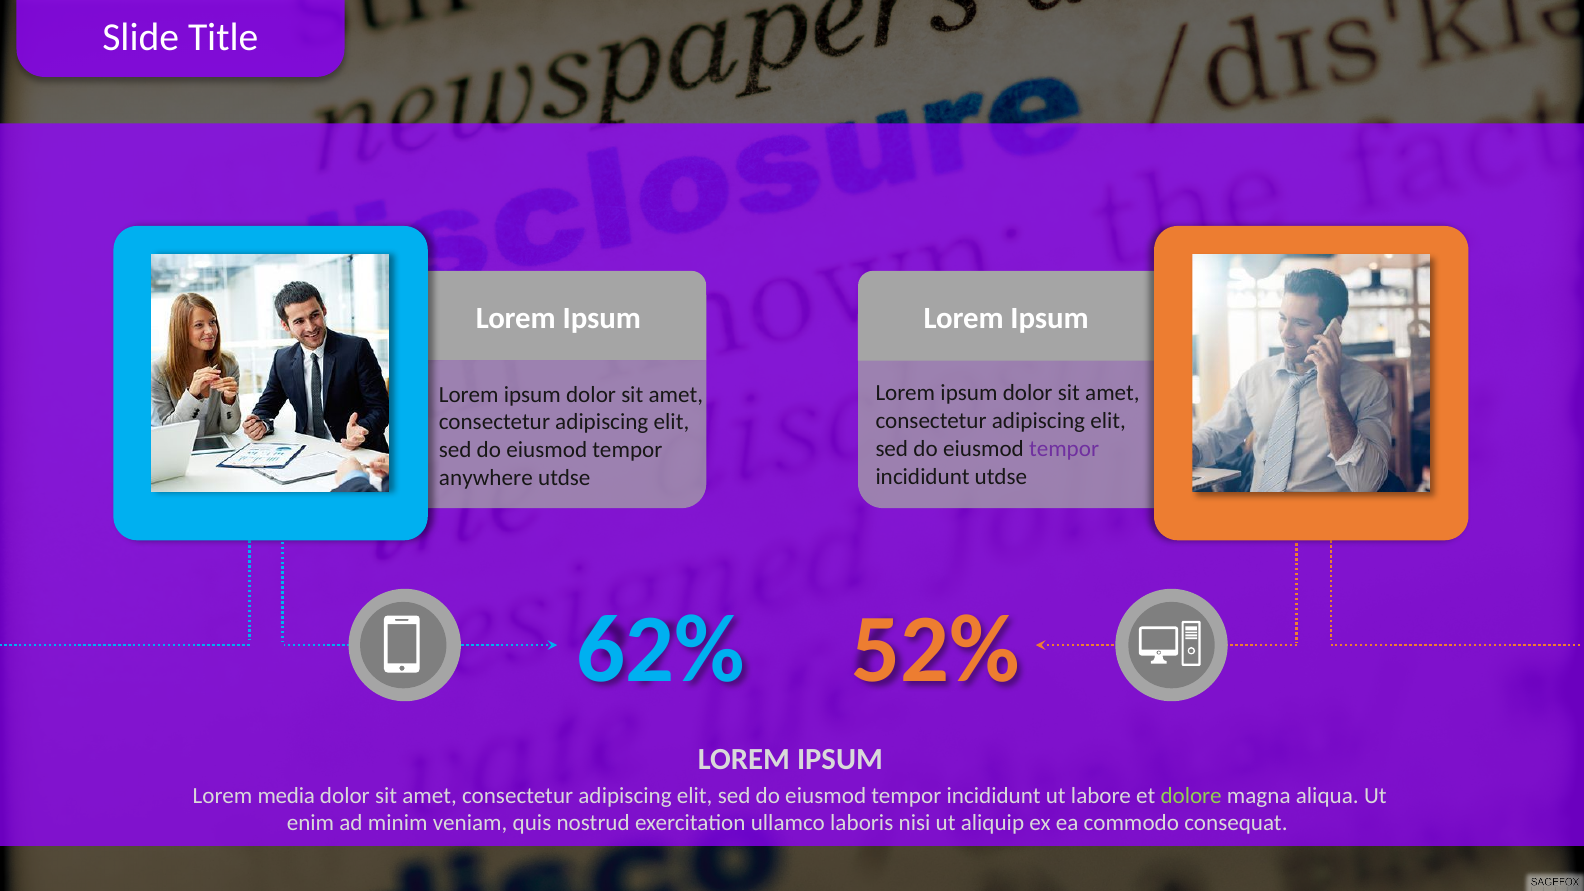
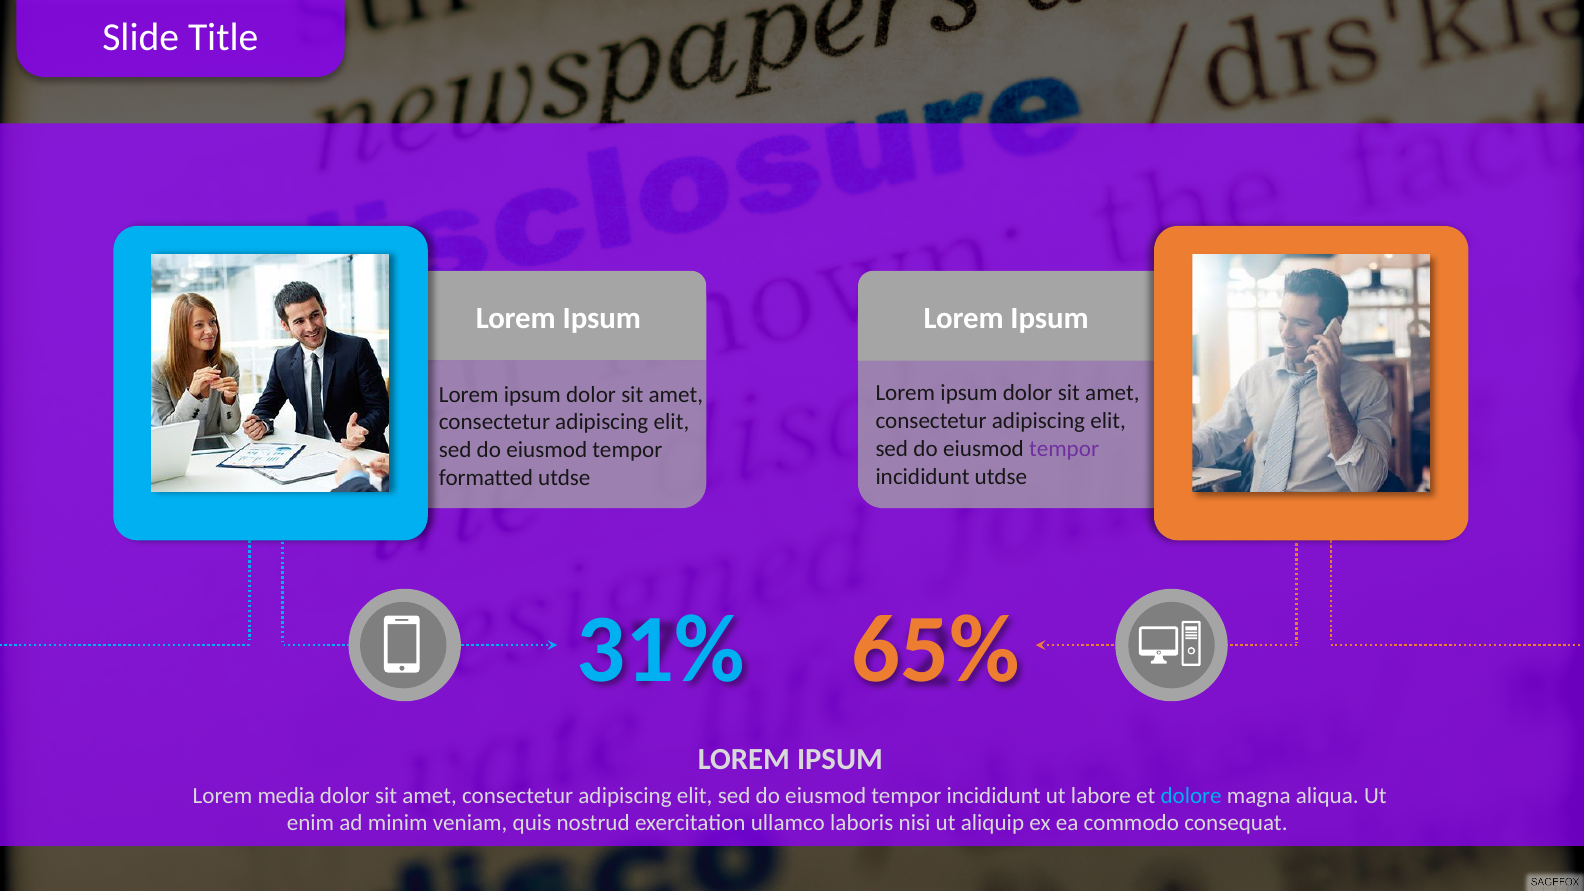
anywhere: anywhere -> formatted
62%: 62% -> 31%
52%: 52% -> 65%
dolore colour: light green -> light blue
